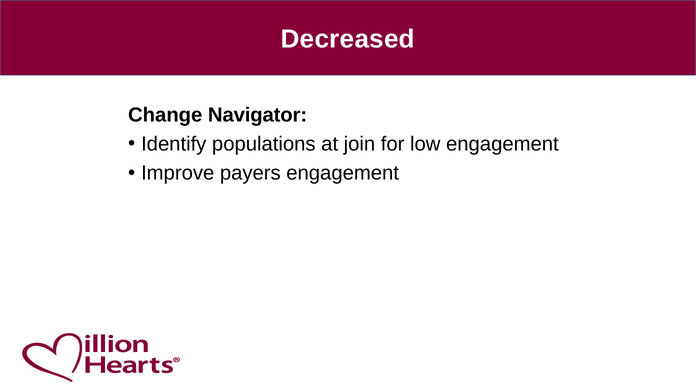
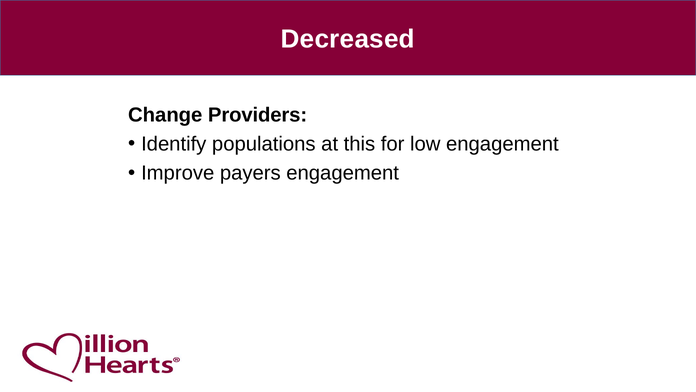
Navigator: Navigator -> Providers
join: join -> this
